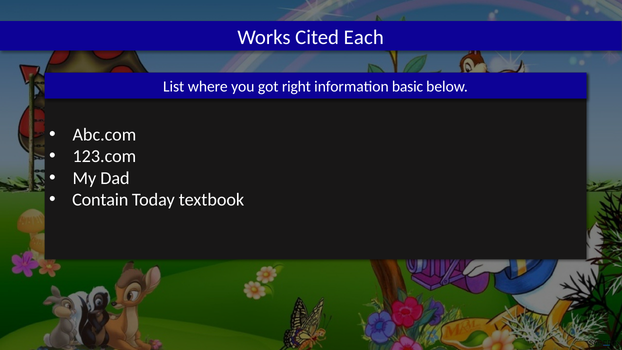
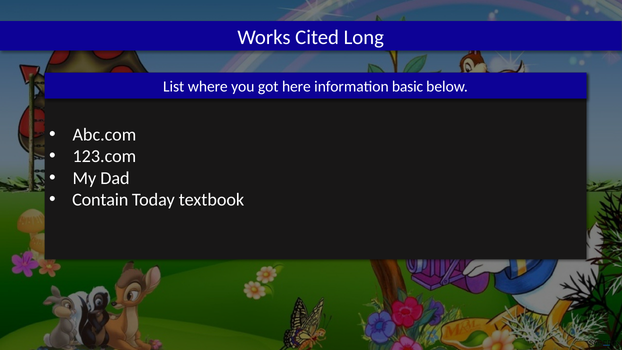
Each: Each -> Long
right: right -> here
